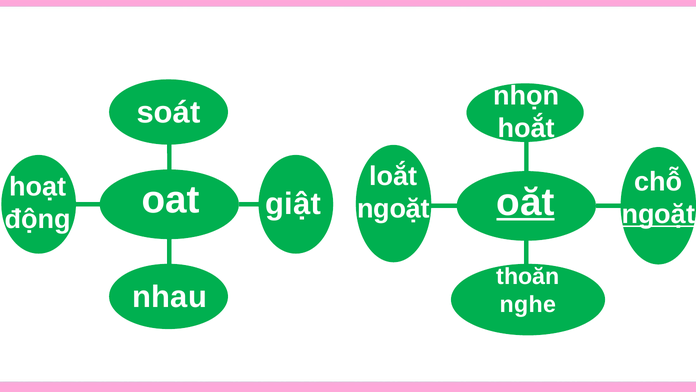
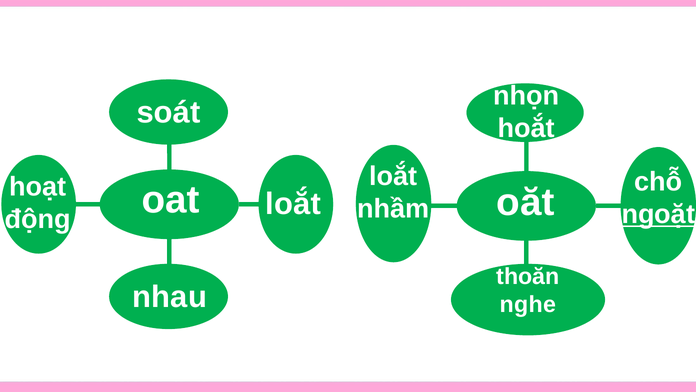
oăt underline: present -> none
ngoặt at (393, 208): ngoặt -> nhầm
động giật: giật -> loắt
